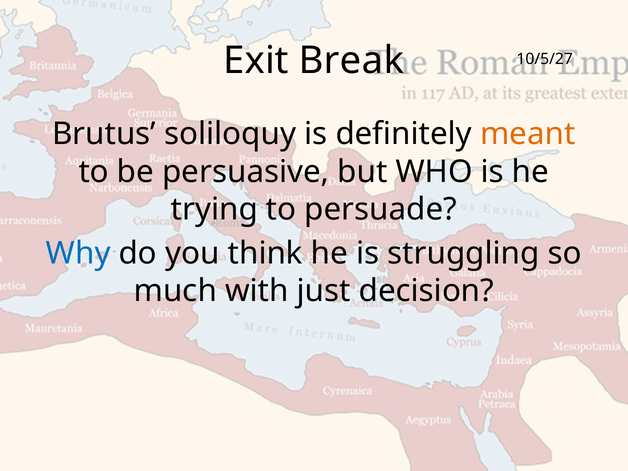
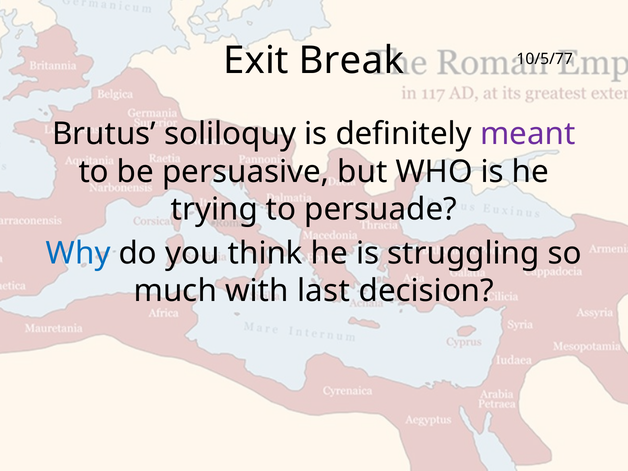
10/5/27: 10/5/27 -> 10/5/77
meant colour: orange -> purple
just: just -> last
